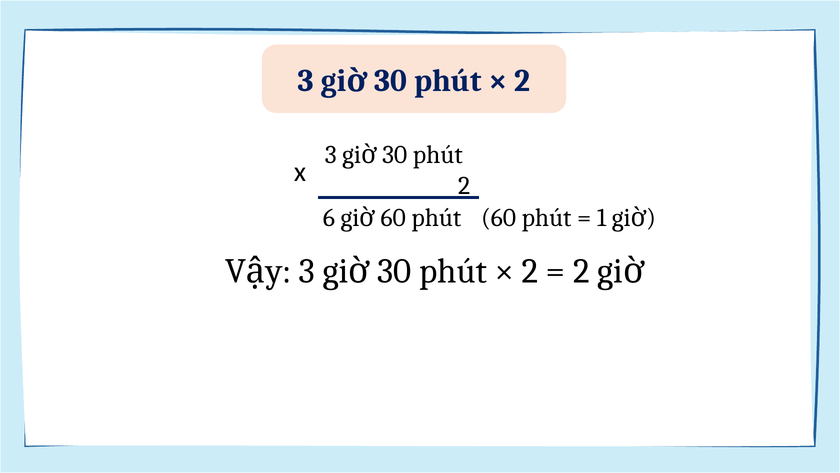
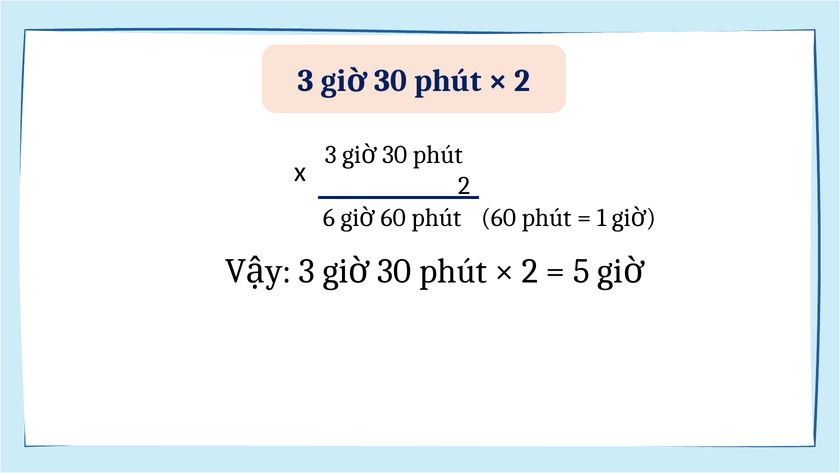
2 at (581, 271): 2 -> 5
